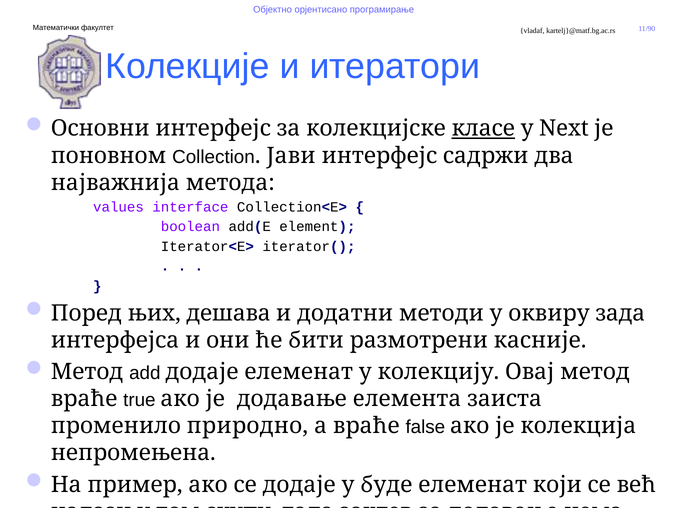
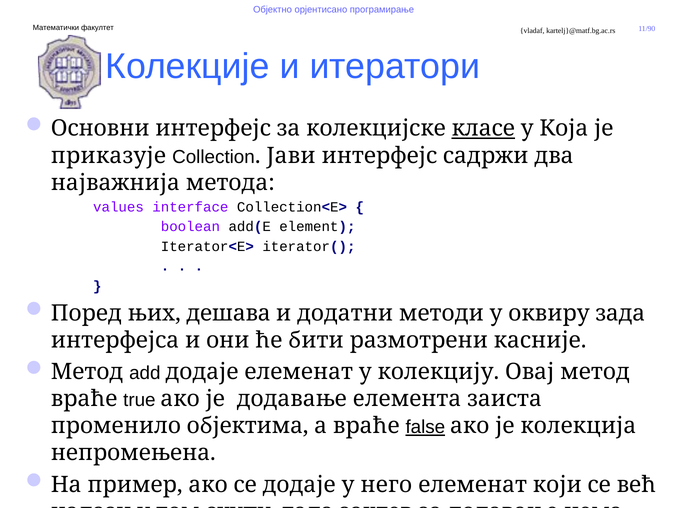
Next: Next -> Која
поновном: поновном -> приказује
природно: природно -> објектима
false at (425, 427) underline: none -> present
буде: буде -> него
